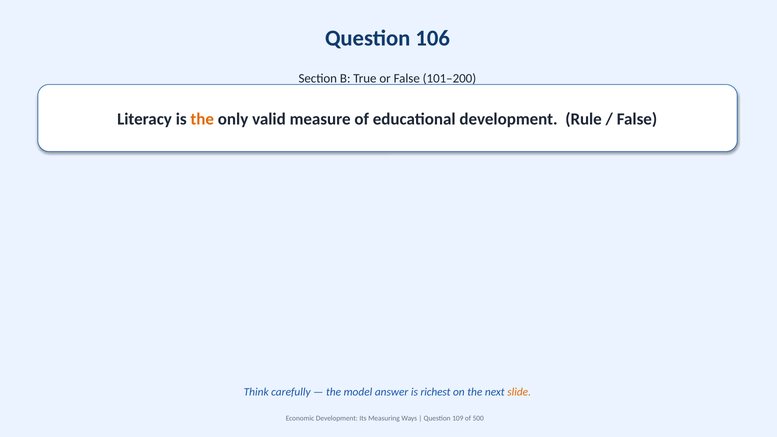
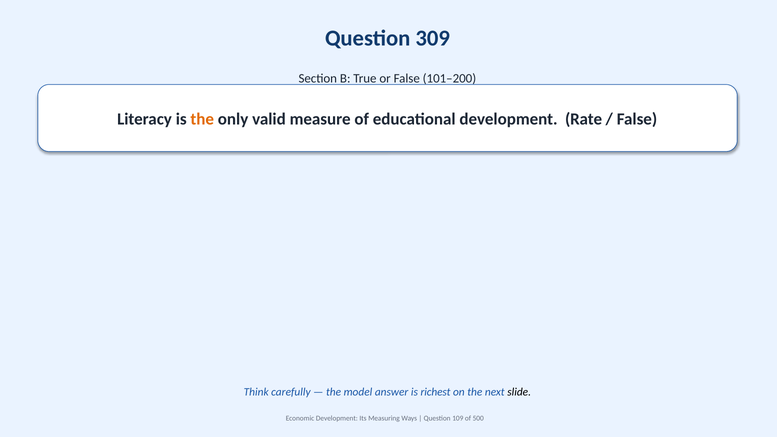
106: 106 -> 309
Rule: Rule -> Rate
slide colour: orange -> black
